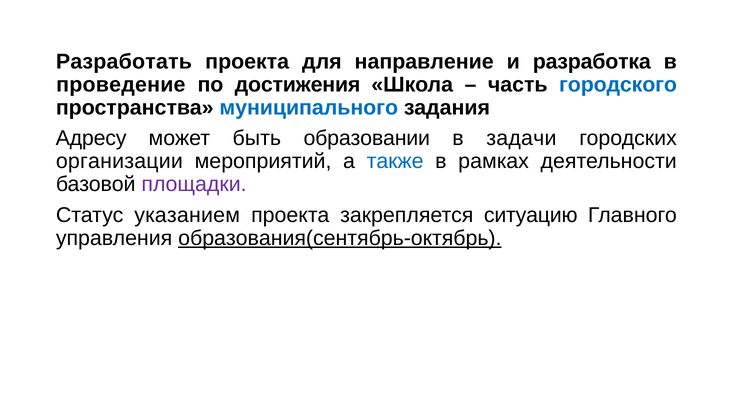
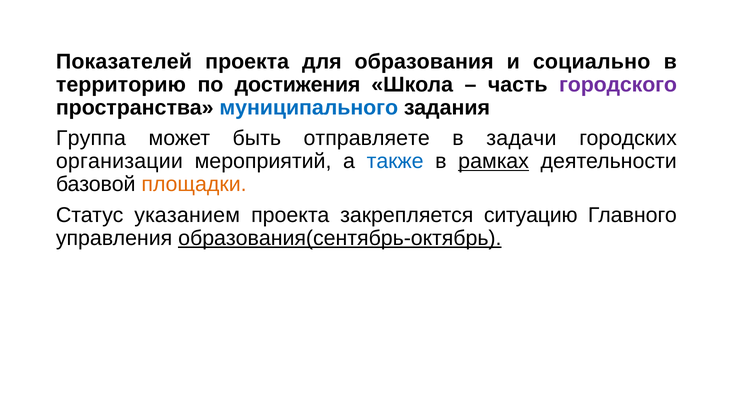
Разработать: Разработать -> Показателей
направление: направление -> образования
разработка: разработка -> социально
проведение: проведение -> территорию
городского colour: blue -> purple
Адресу: Адресу -> Группа
образовании: образовании -> отправляете
рамках underline: none -> present
площадки colour: purple -> orange
